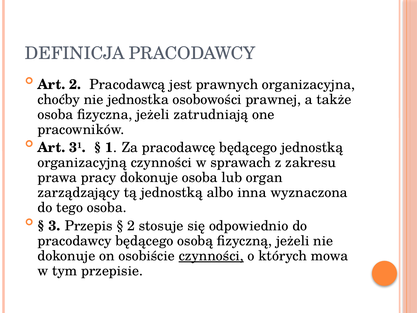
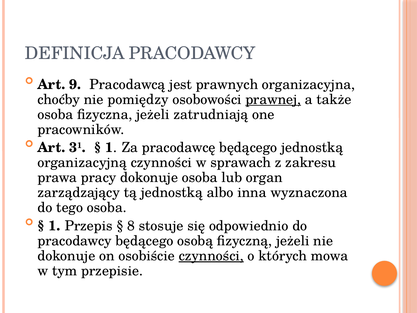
Art 2: 2 -> 9
jednostka: jednostka -> pomiędzy
prawnej underline: none -> present
3 at (54, 226): 3 -> 1
2 at (131, 226): 2 -> 8
